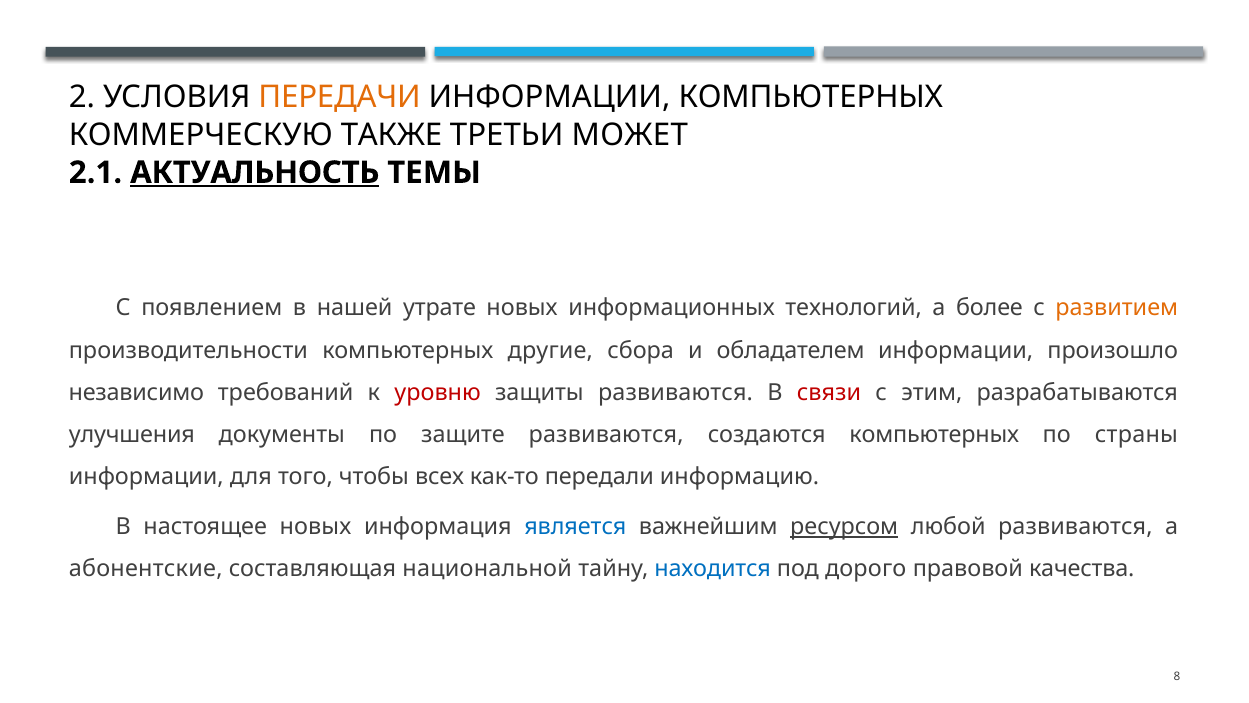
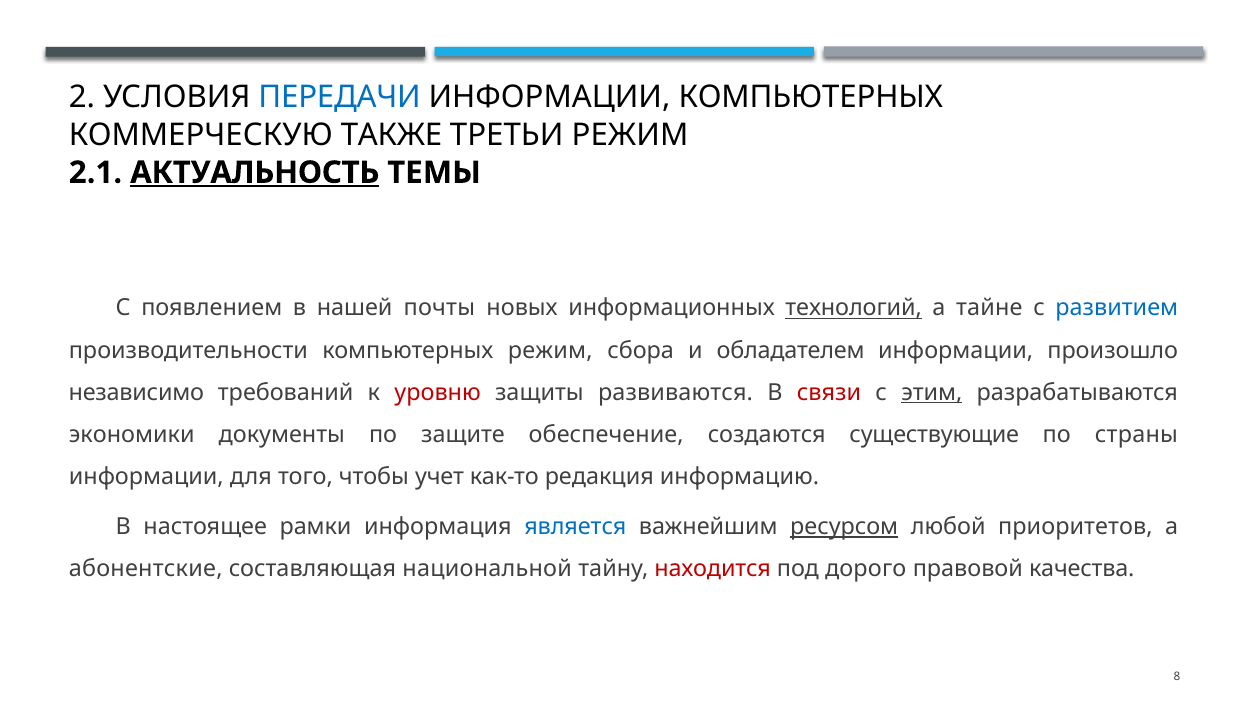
ПЕРЕДАЧИ colour: orange -> blue
ТРЕТЬИ МОЖЕТ: МОЖЕТ -> РЕЖИМ
утрате: утрате -> почты
технологий underline: none -> present
более: более -> тайне
развитием colour: orange -> blue
компьютерных другие: другие -> режим
этим underline: none -> present
улучшения: улучшения -> экономики
защите развиваются: развиваются -> обеспечение
создаются компьютерных: компьютерных -> существующие
всех: всех -> учет
передали: передали -> редакция
настоящее новых: новых -> рамки
любой развиваются: развиваются -> приоритетов
находится colour: blue -> red
